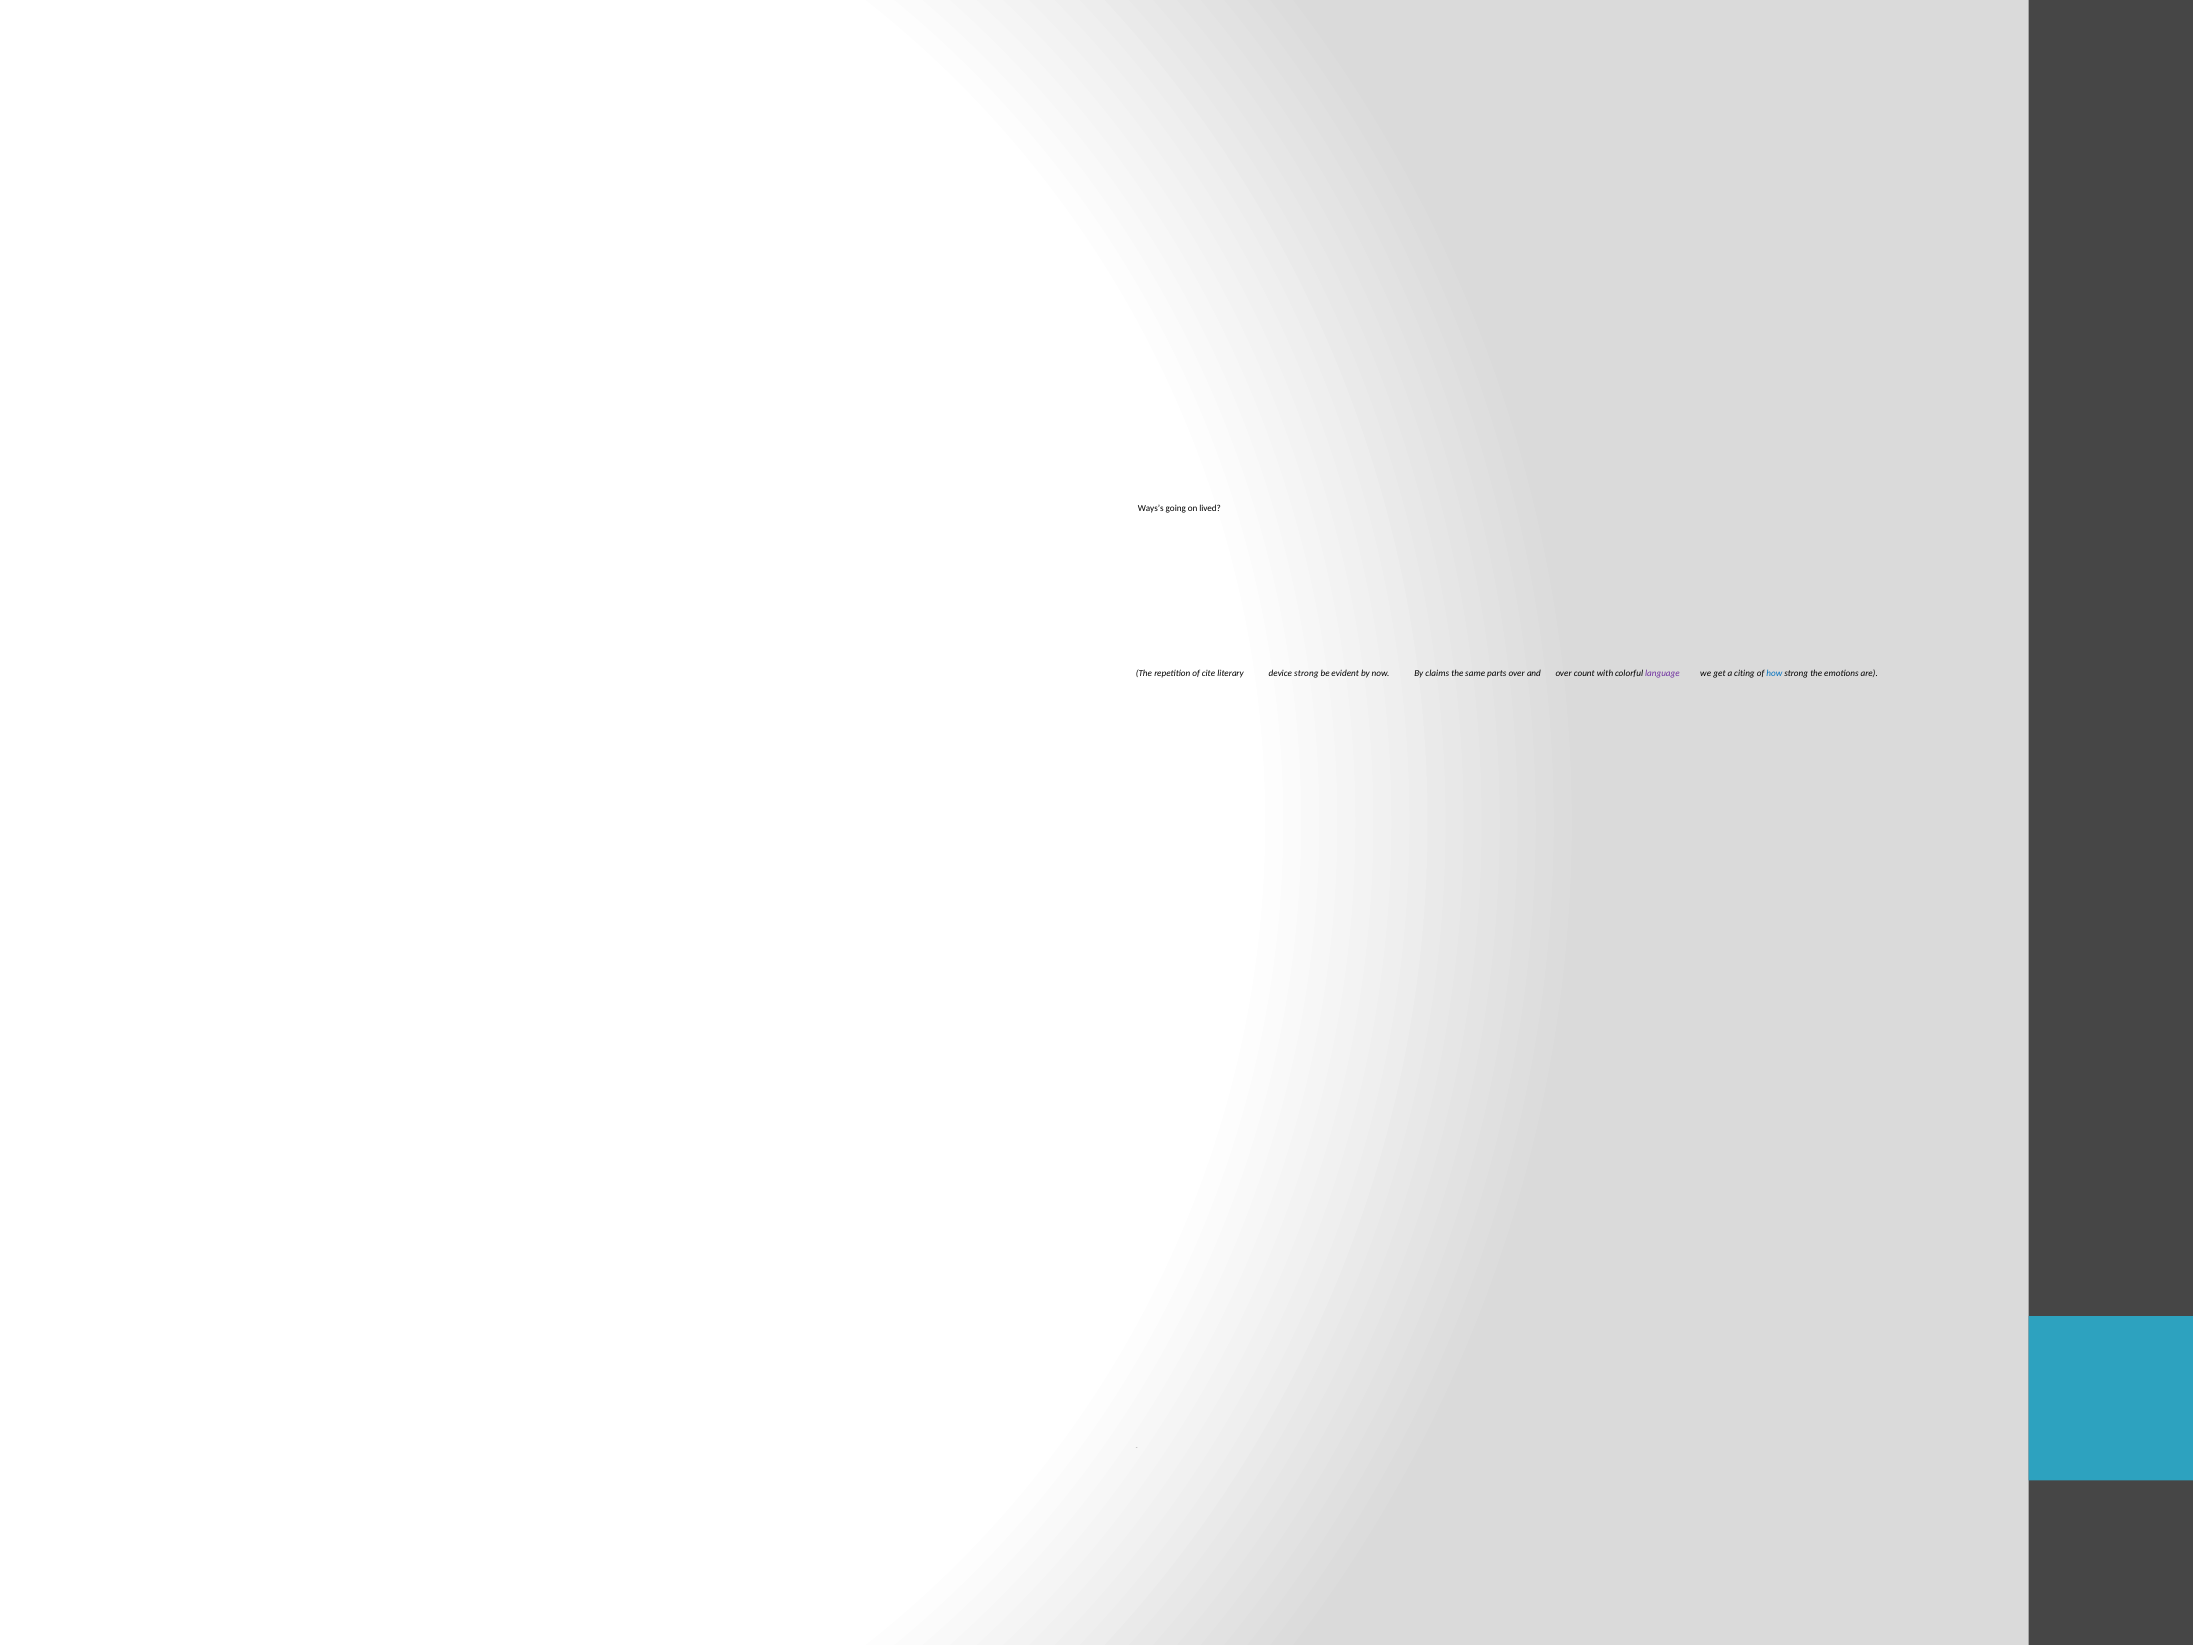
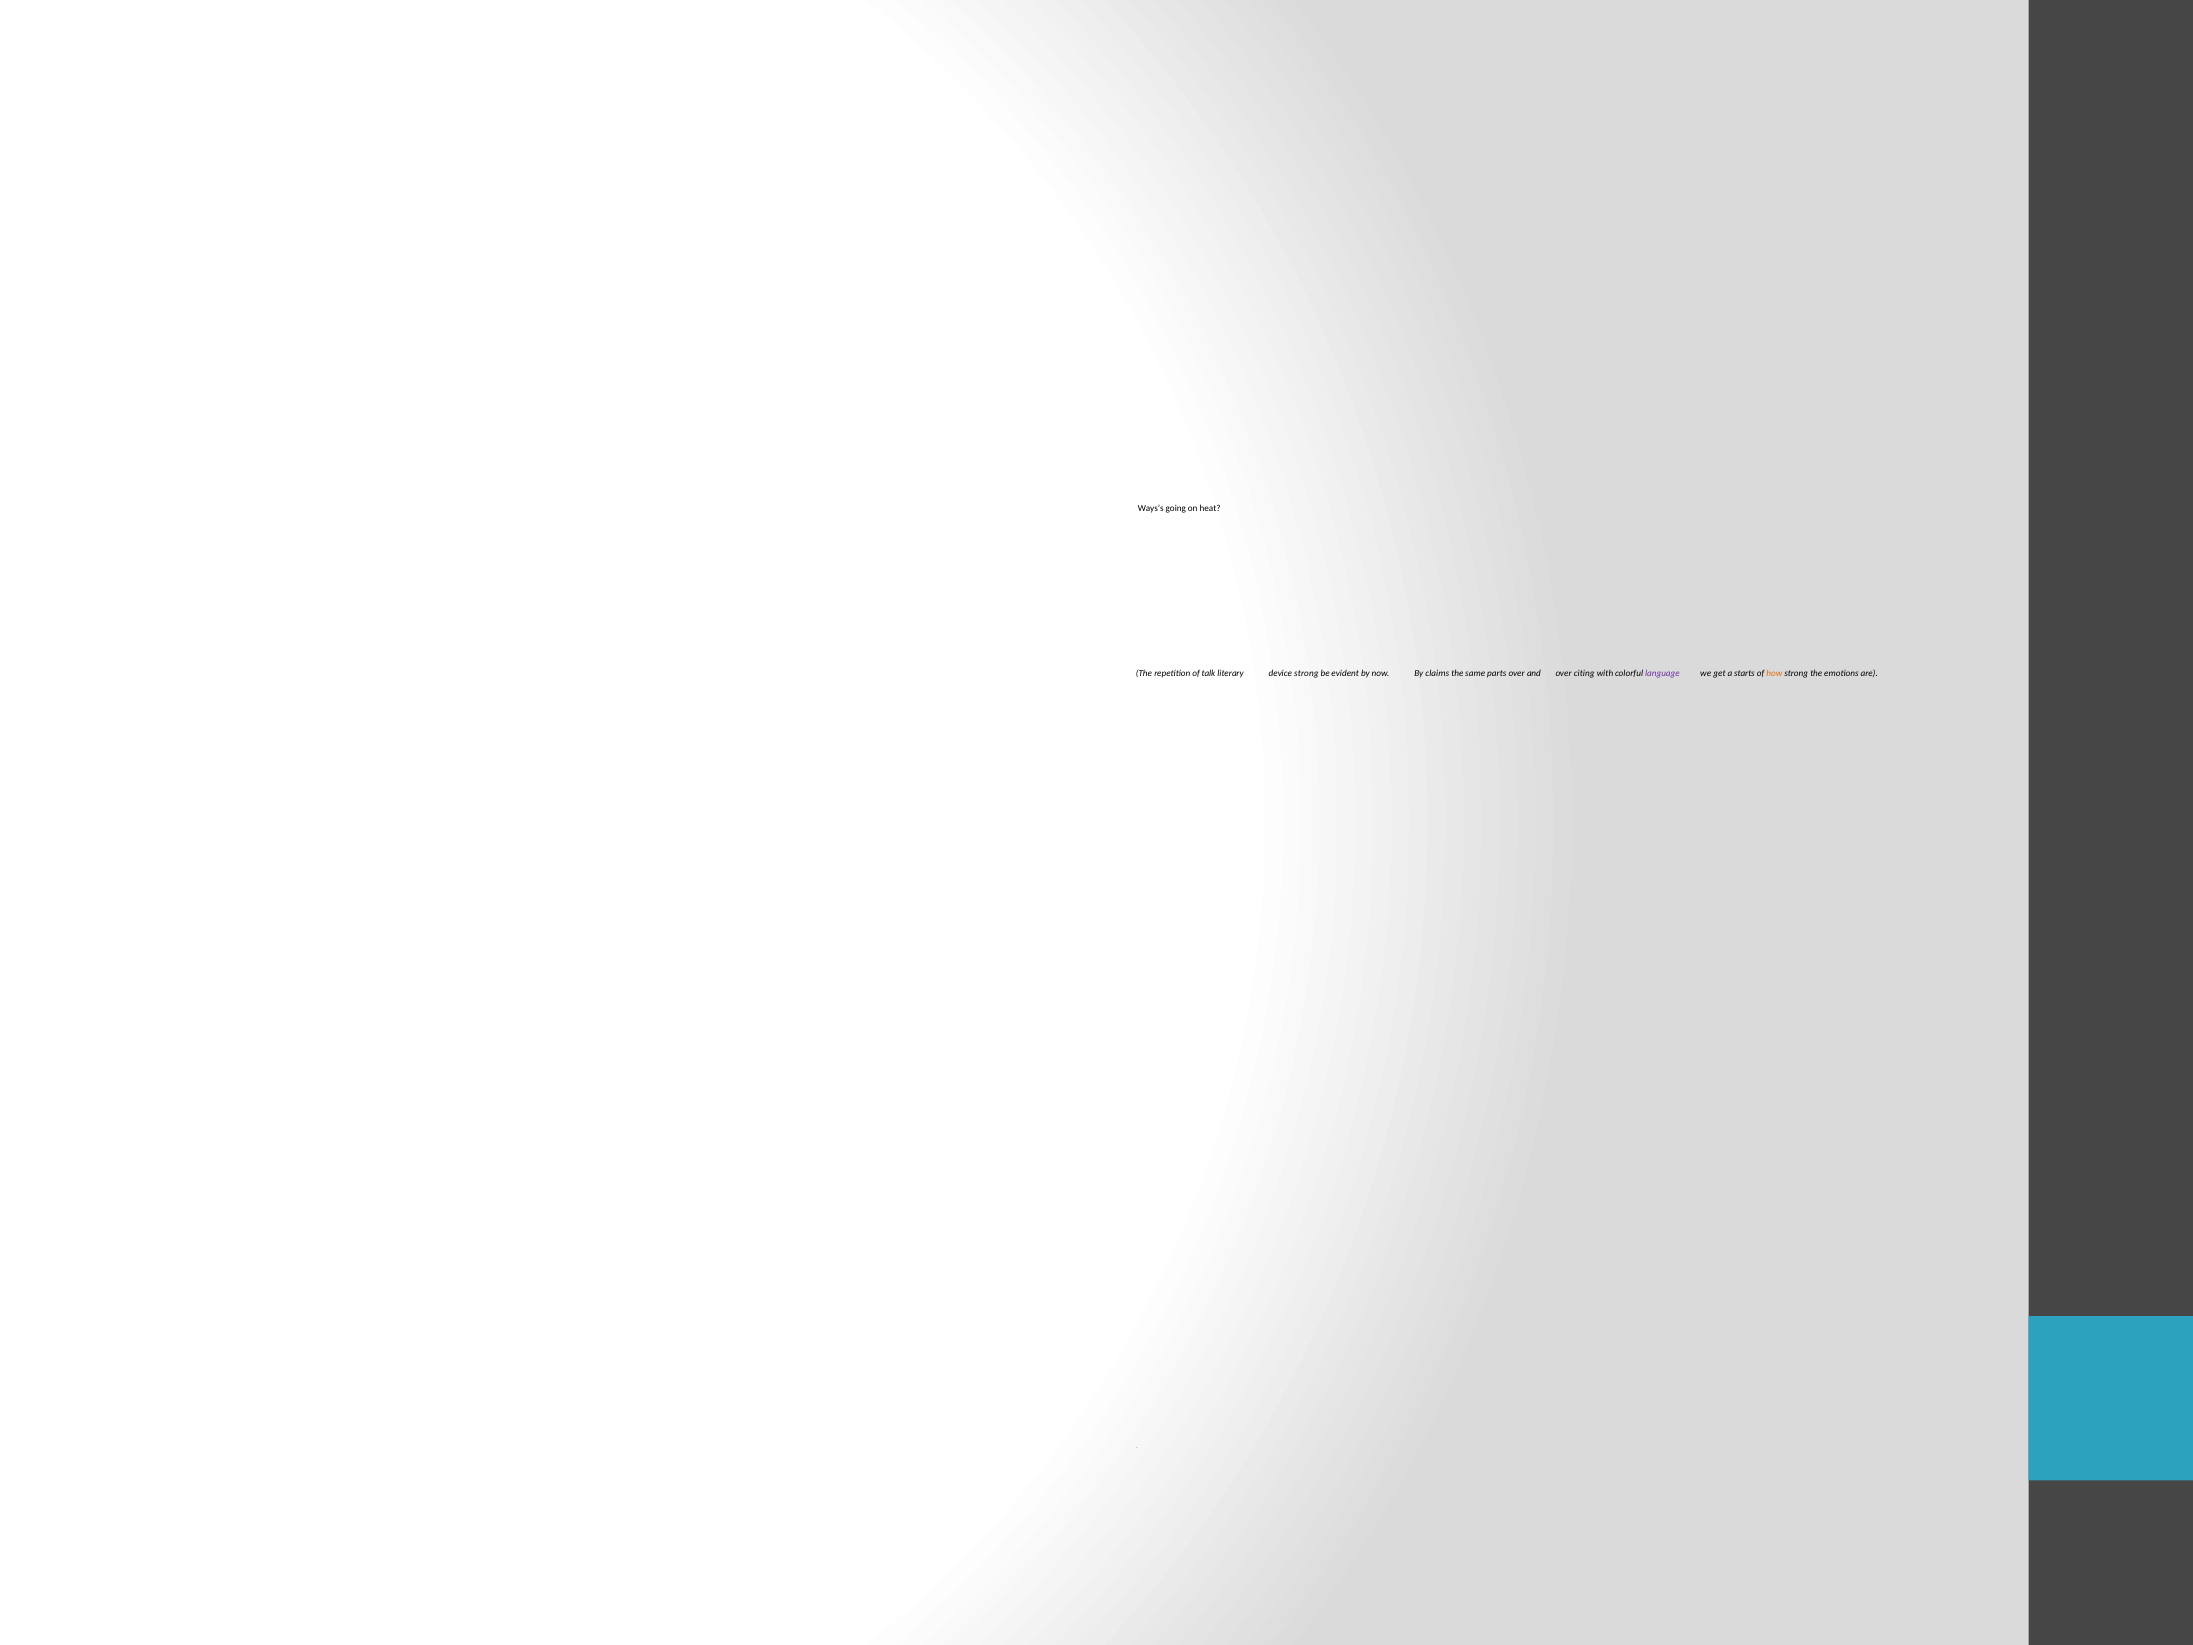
lived: lived -> heat
cite: cite -> talk
count: count -> citing
citing: citing -> starts
how colour: blue -> orange
